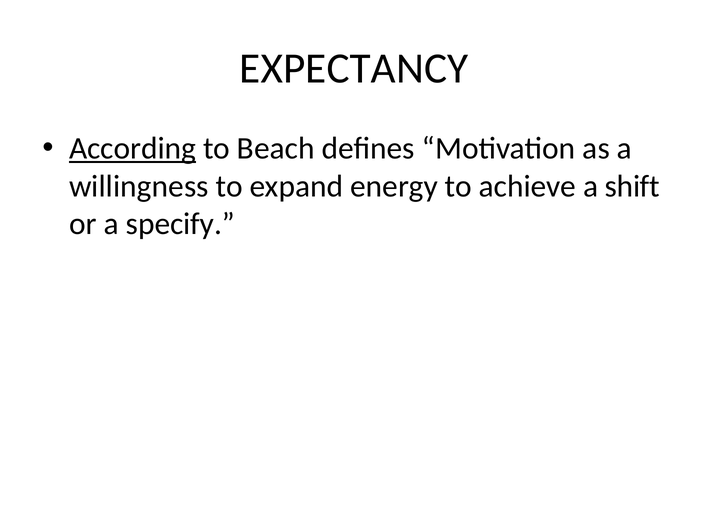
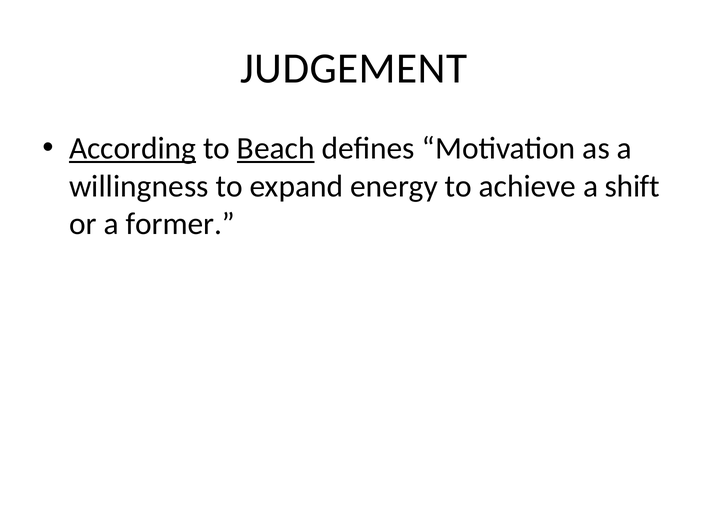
EXPECTANCY: EXPECTANCY -> JUDGEMENT
Beach underline: none -> present
specify: specify -> former
